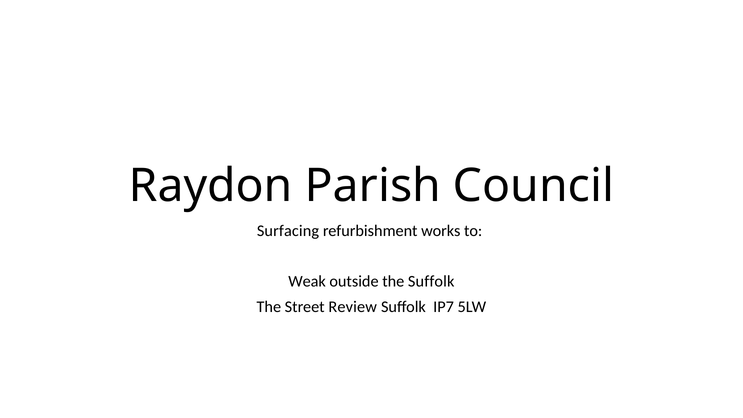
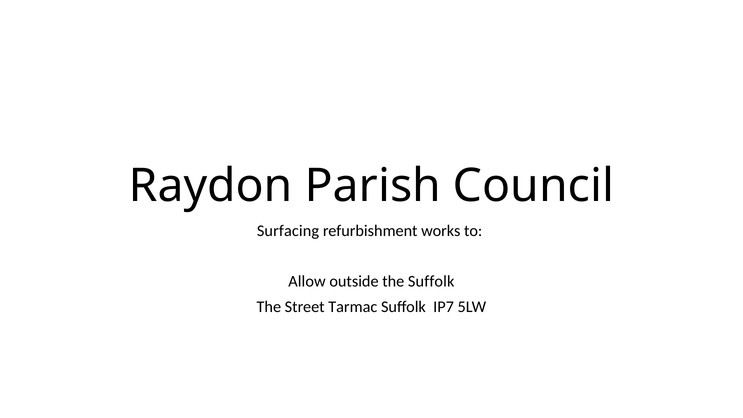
Weak: Weak -> Allow
Review: Review -> Tarmac
